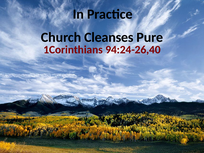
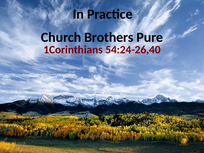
Cleanses: Cleanses -> Brothers
94:24-26,40: 94:24-26,40 -> 54:24-26,40
